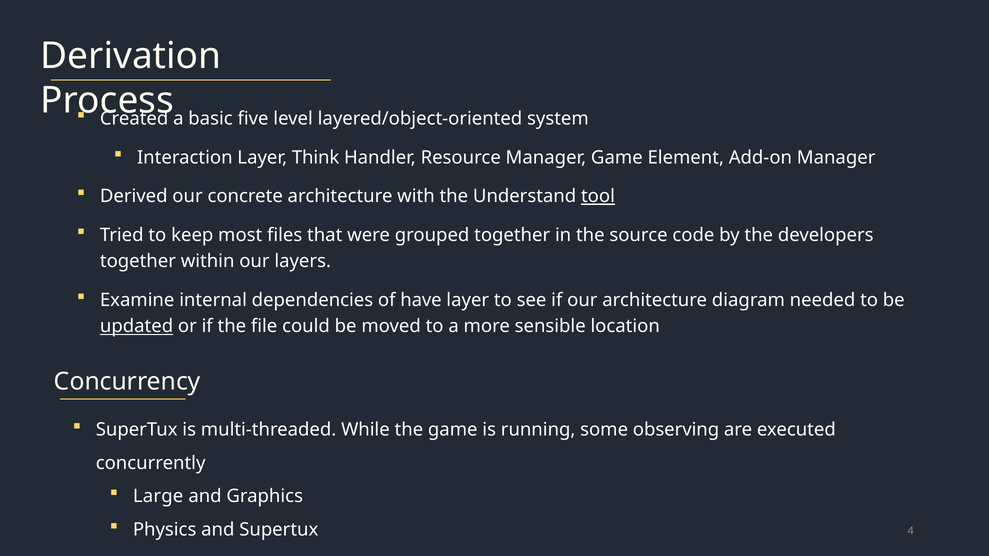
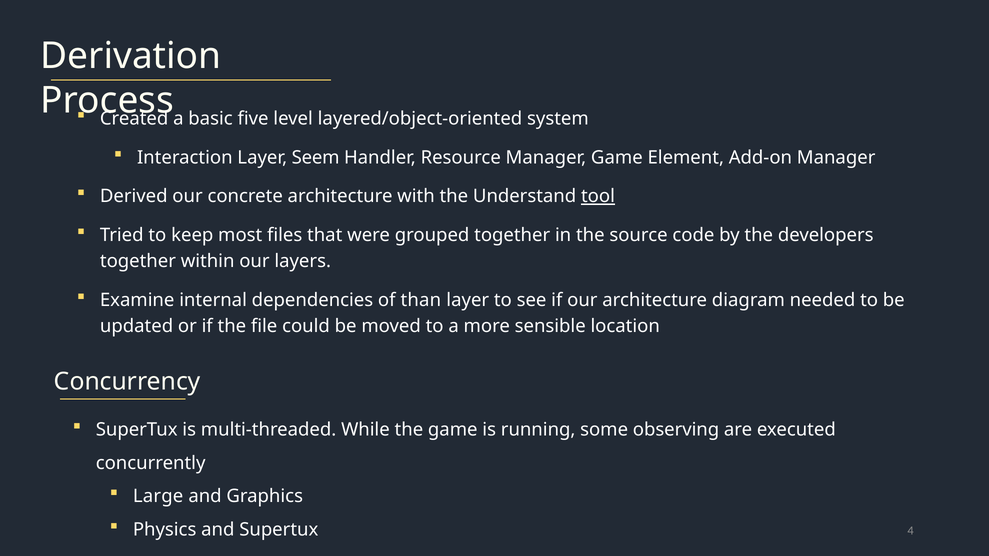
Think: Think -> Seem
have: have -> than
updated underline: present -> none
